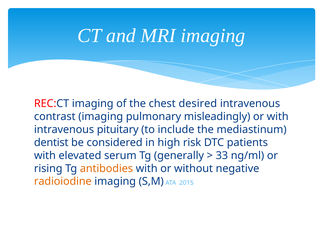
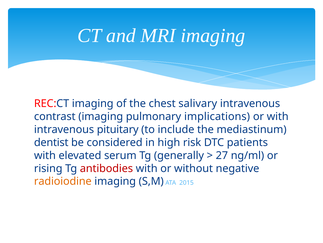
desired: desired -> salivary
misleadingly: misleadingly -> implications
33: 33 -> 27
antibodies colour: orange -> red
